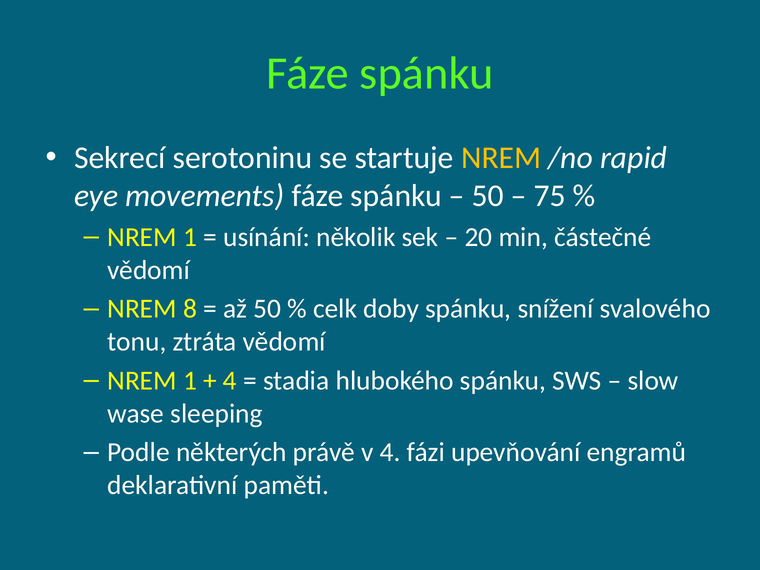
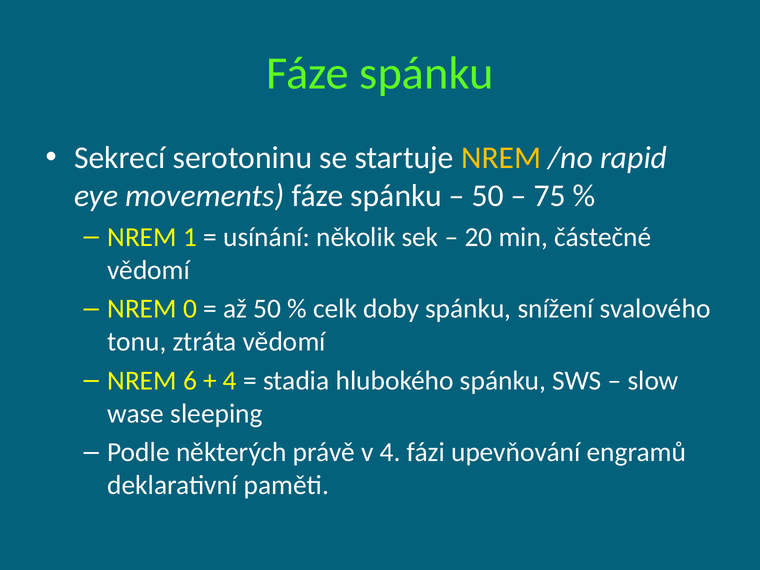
8: 8 -> 0
1 at (190, 381): 1 -> 6
